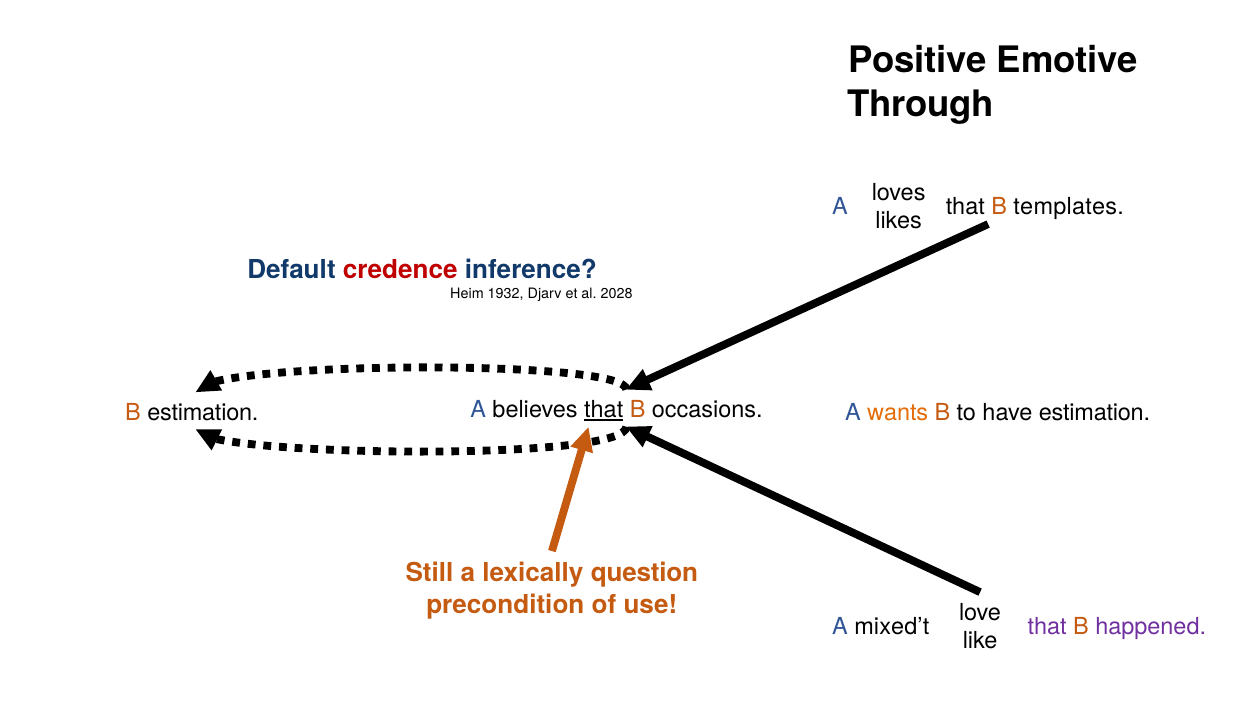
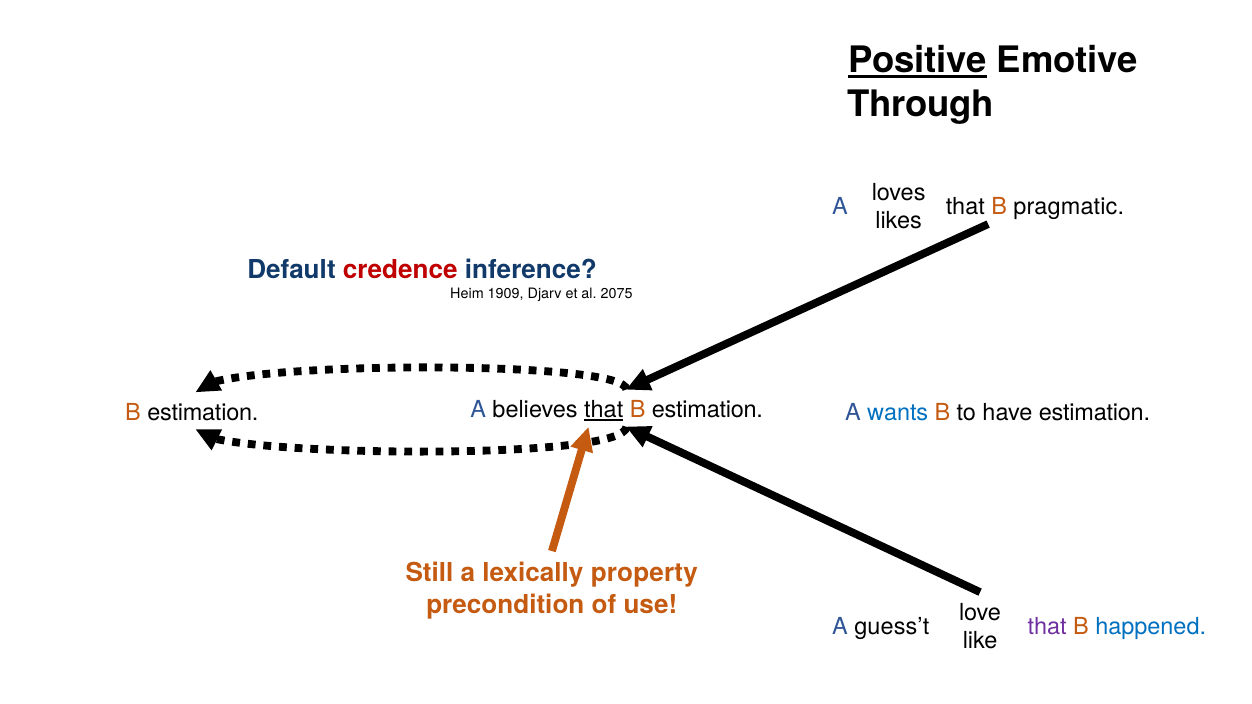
Positive underline: none -> present
templates: templates -> pragmatic
1932: 1932 -> 1909
2028: 2028 -> 2075
occasions at (707, 410): occasions -> estimation
wants colour: orange -> blue
question: question -> property
mixed’t: mixed’t -> guess’t
happened colour: purple -> blue
